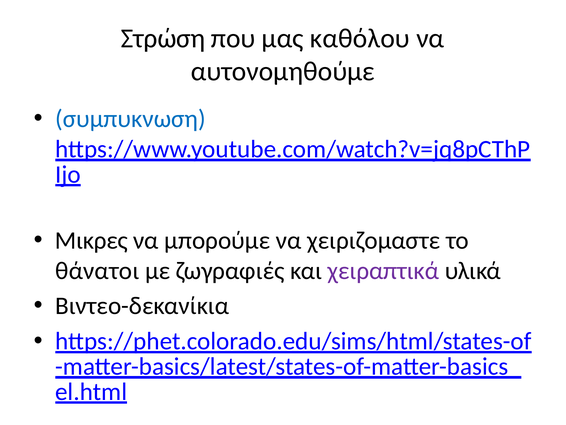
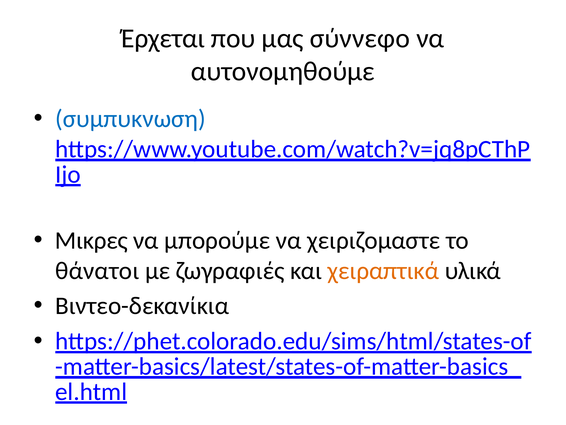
Στρώση: Στρώση -> Έρχεται
καθόλου: καθόλου -> σύννεφο
χειραπτικά colour: purple -> orange
